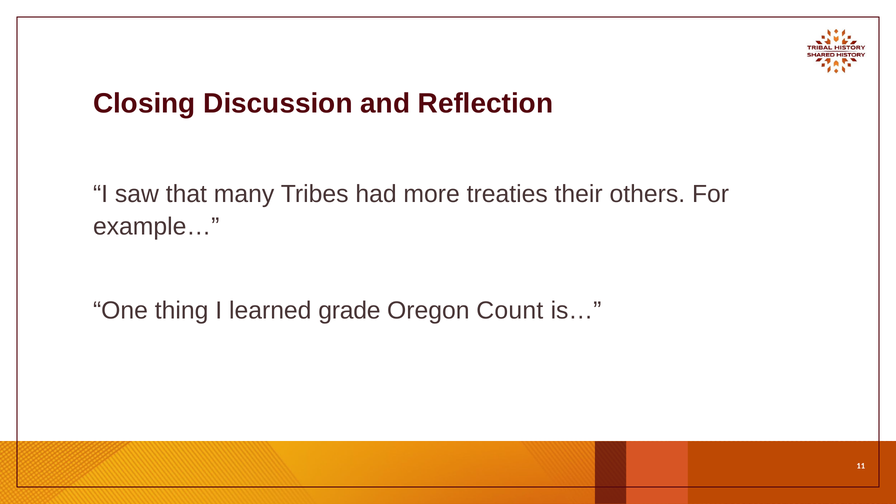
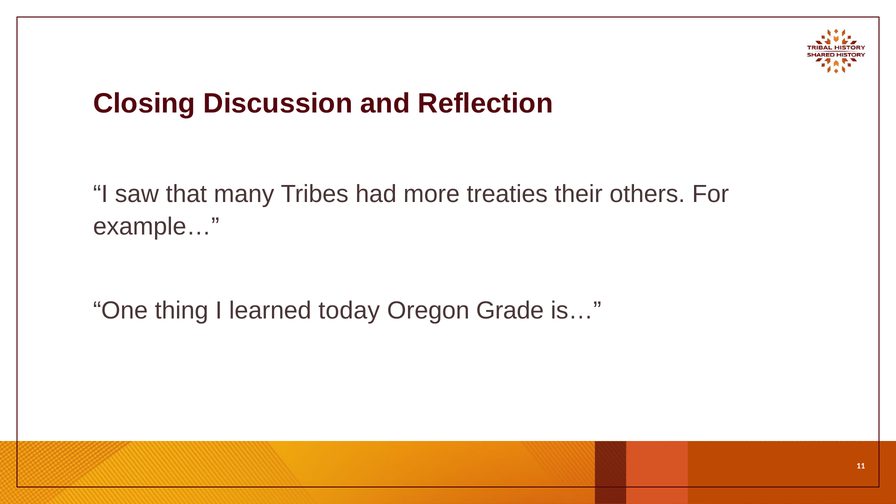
grade: grade -> today
Count: Count -> Grade
